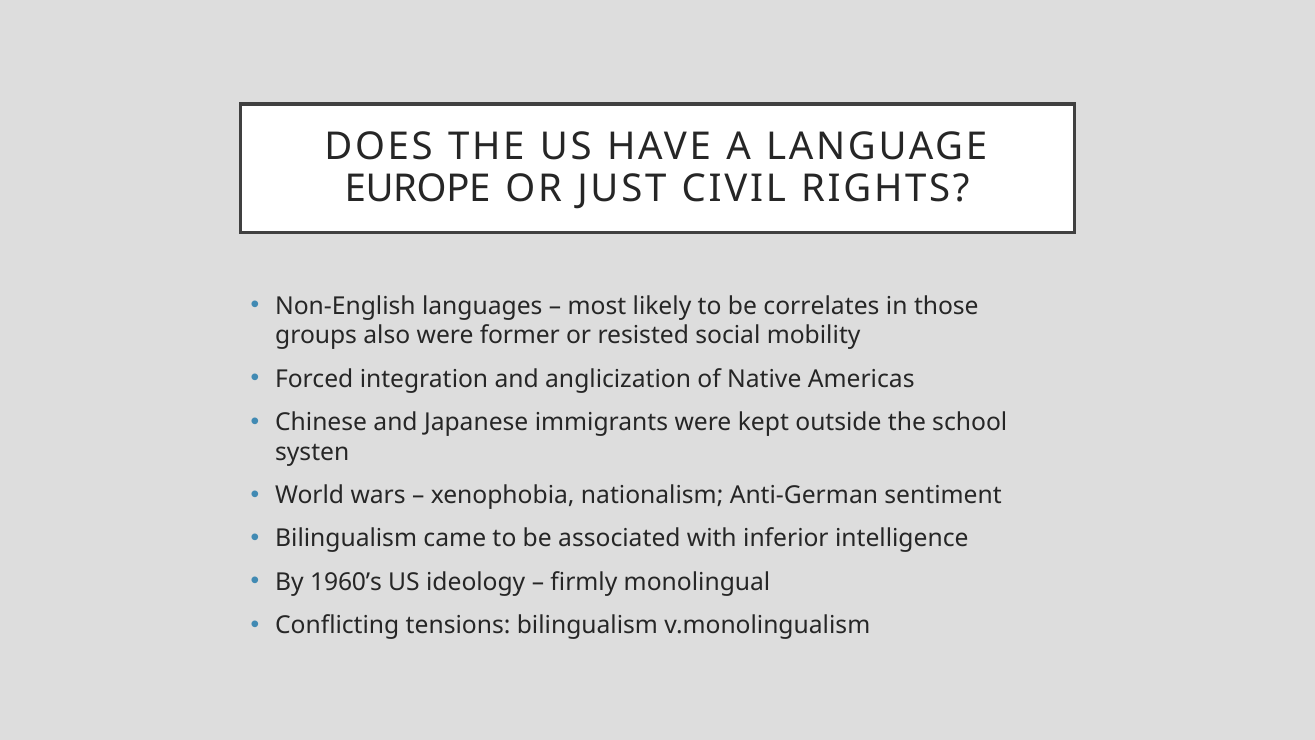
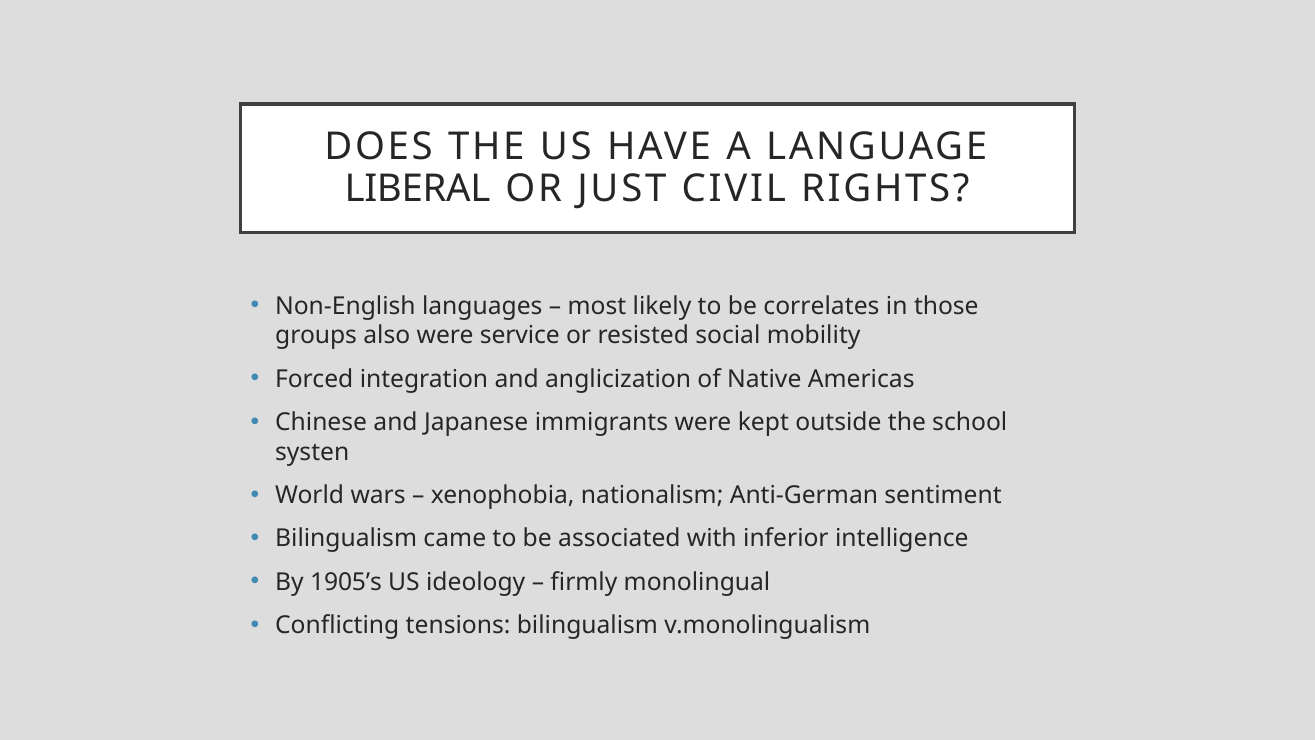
EUROPE: EUROPE -> LIBERAL
former: former -> service
1960’s: 1960’s -> 1905’s
